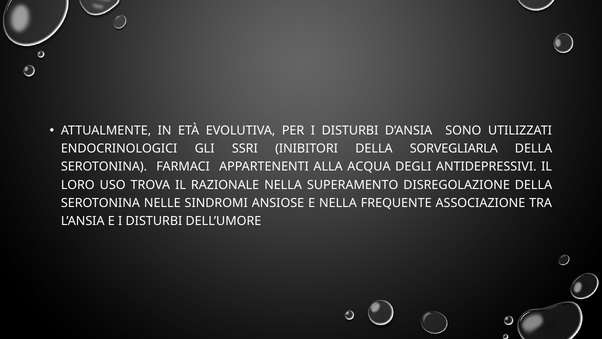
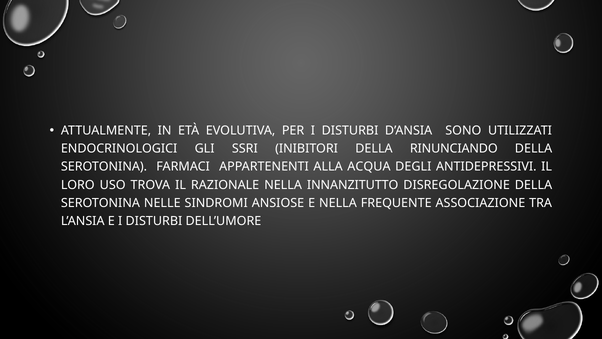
SORVEGLIARLA: SORVEGLIARLA -> RINUNCIANDO
SUPERAMENTO: SUPERAMENTO -> INNANZITUTTO
